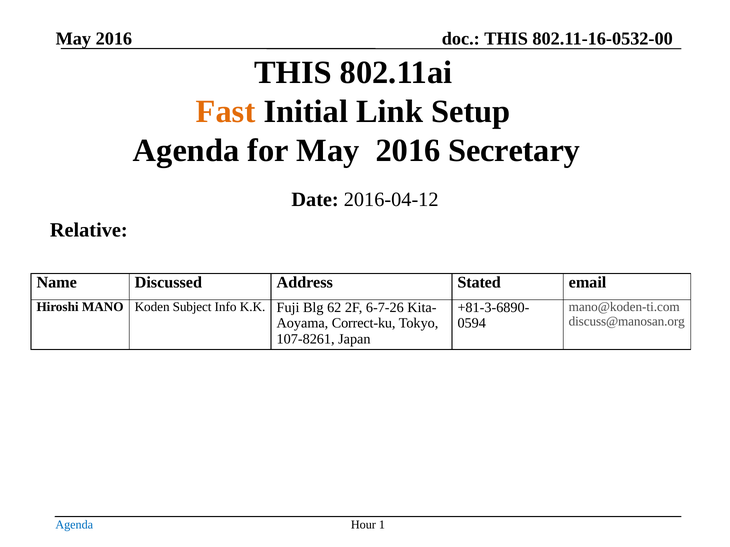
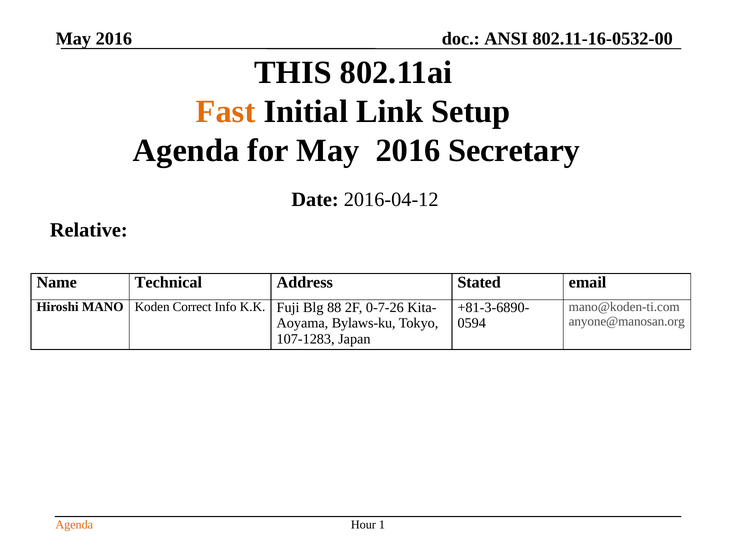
THIS at (506, 39): THIS -> ANSI
Discussed: Discussed -> Technical
Subject: Subject -> Correct
62: 62 -> 88
6-7-26: 6-7-26 -> 0-7-26
discuss@manosan.org: discuss@manosan.org -> anyone@manosan.org
Correct-ku: Correct-ku -> Bylaws-ku
107-8261: 107-8261 -> 107-1283
Agenda at (74, 525) colour: blue -> orange
